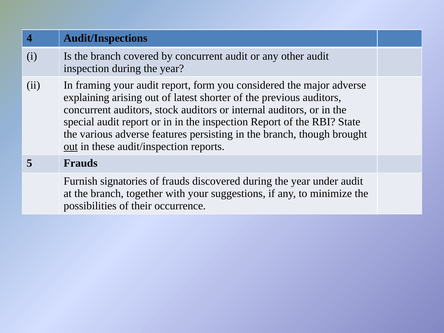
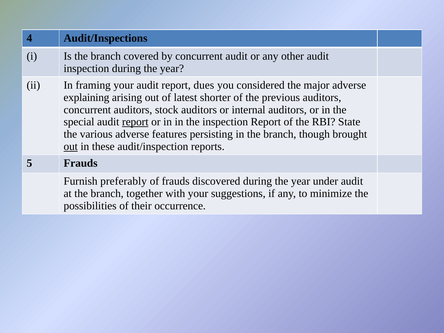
form: form -> dues
report at (135, 122) underline: none -> present
signatories: signatories -> preferably
